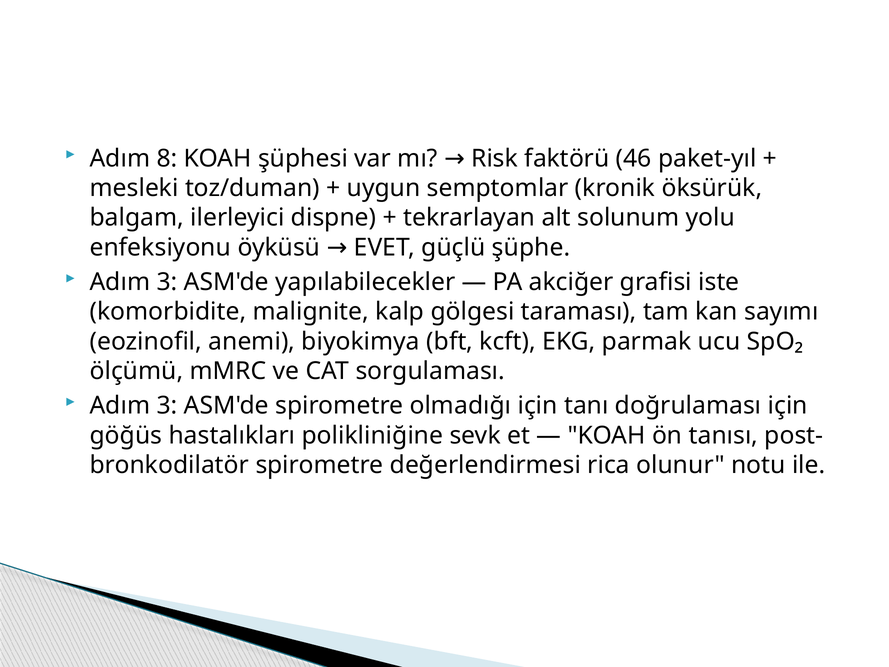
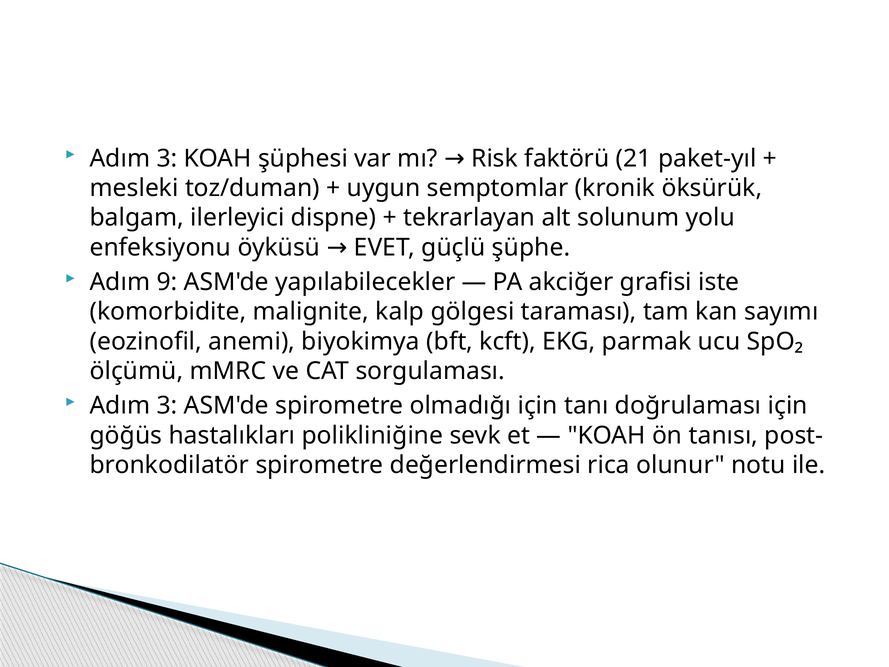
8 at (167, 158): 8 -> 3
46: 46 -> 21
3 at (167, 282): 3 -> 9
